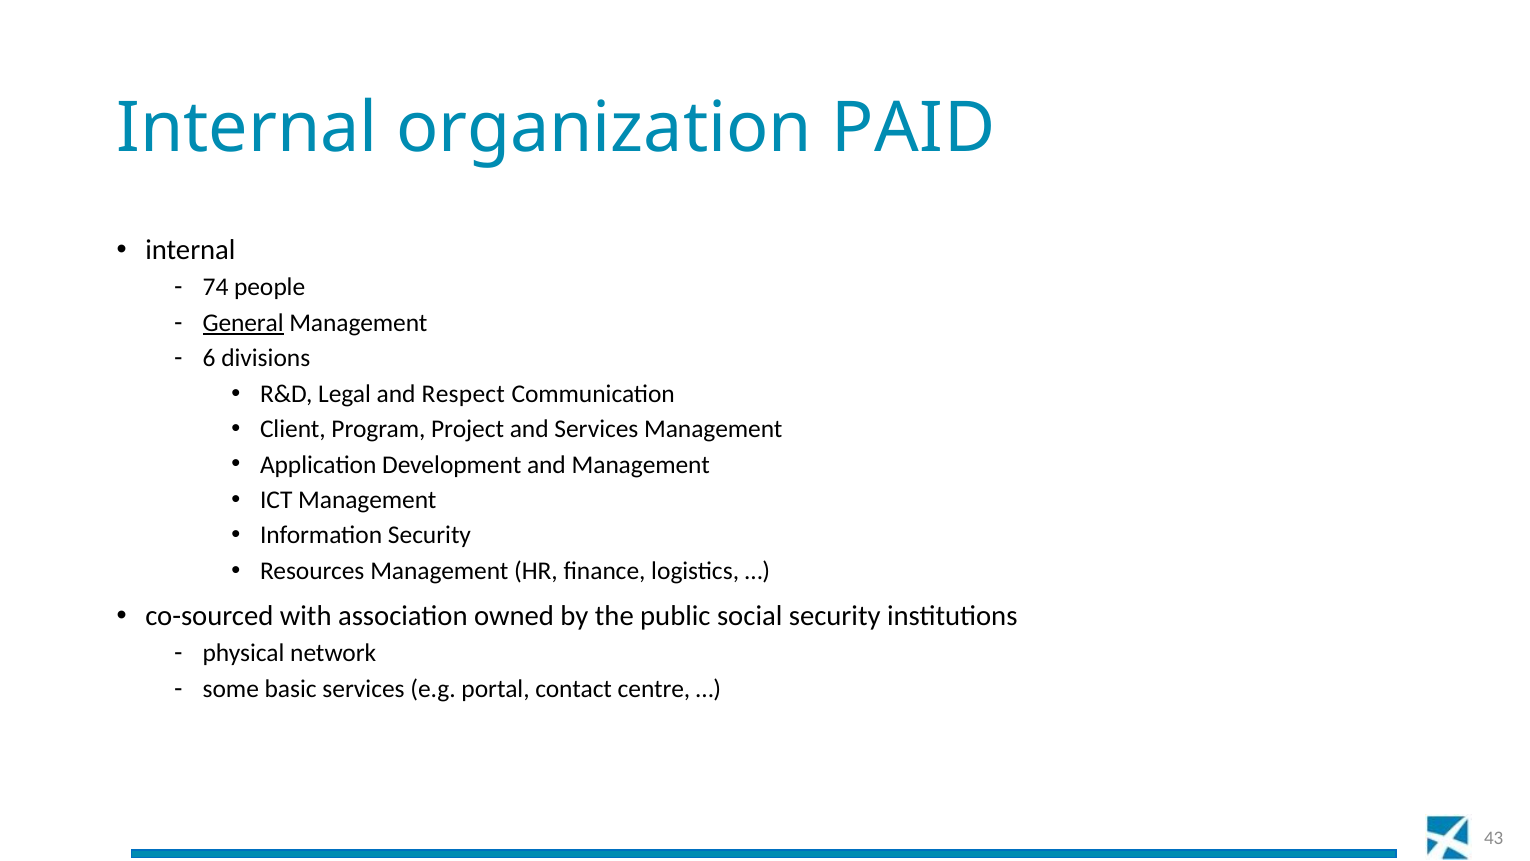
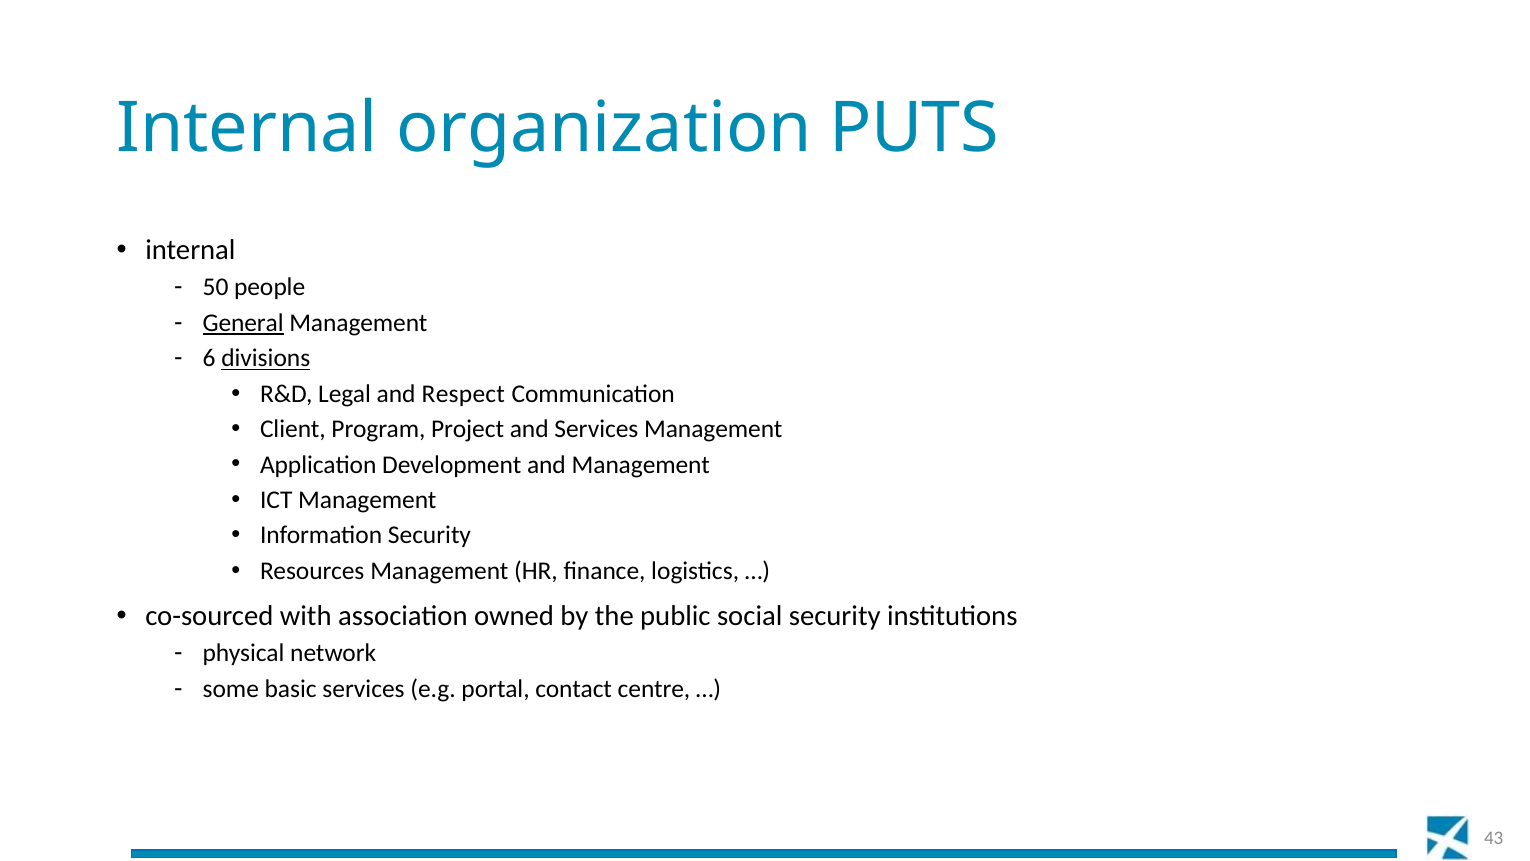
PAID: PAID -> PUTS
74: 74 -> 50
divisions underline: none -> present
